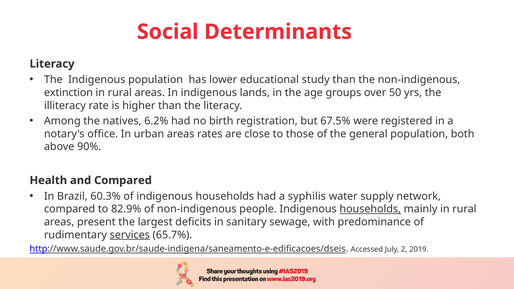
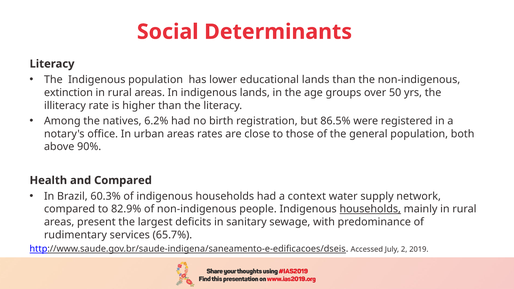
educational study: study -> lands
67.5%: 67.5% -> 86.5%
syphilis: syphilis -> context
services underline: present -> none
